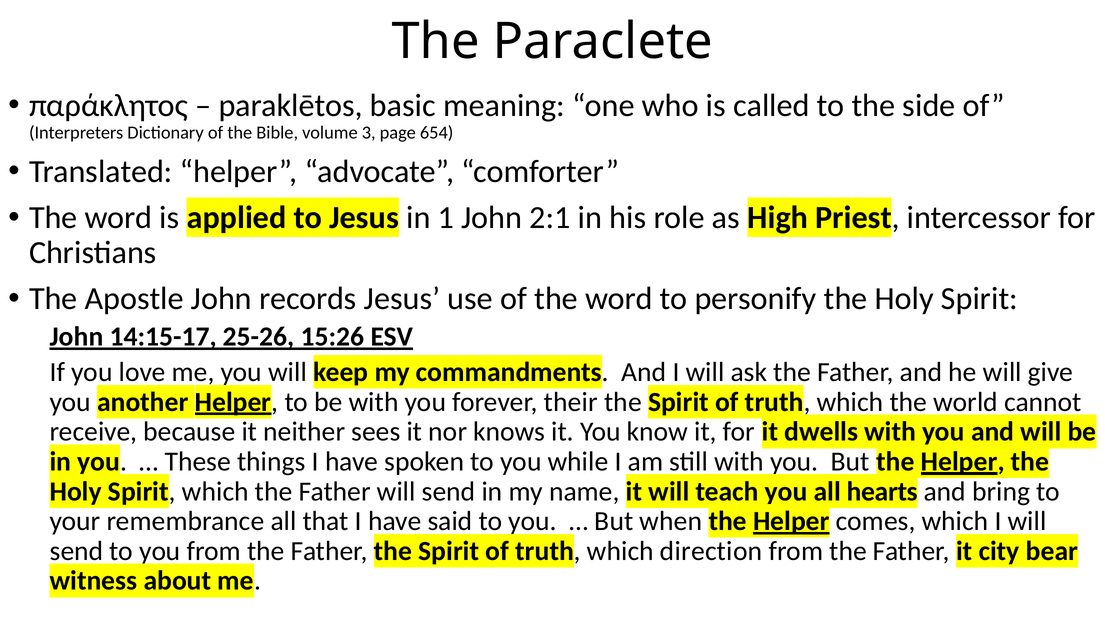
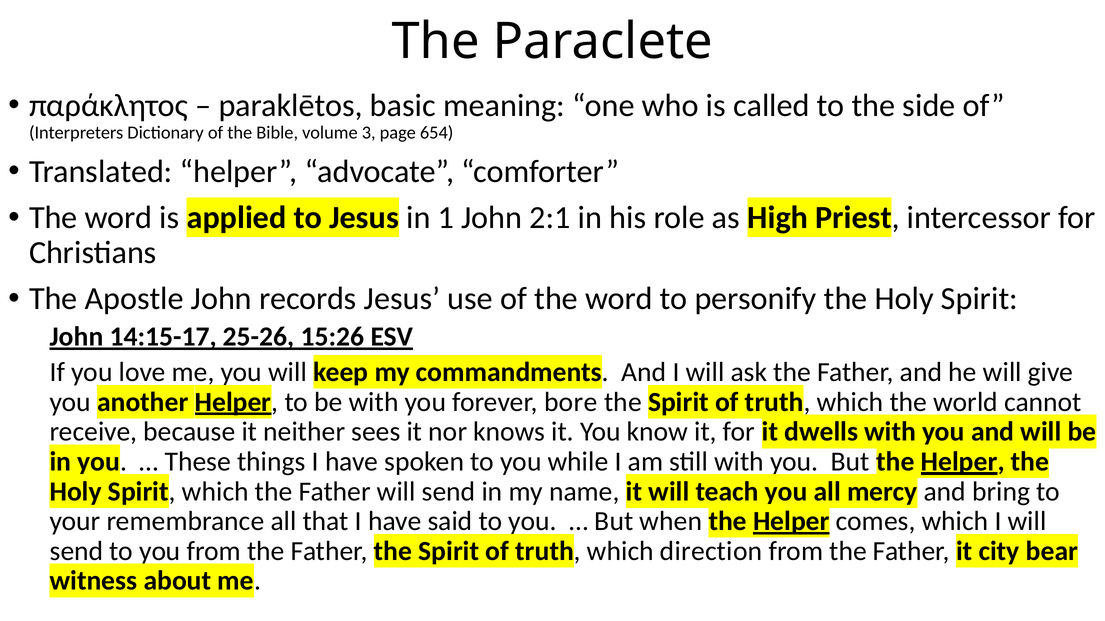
their: their -> bore
hearts: hearts -> mercy
